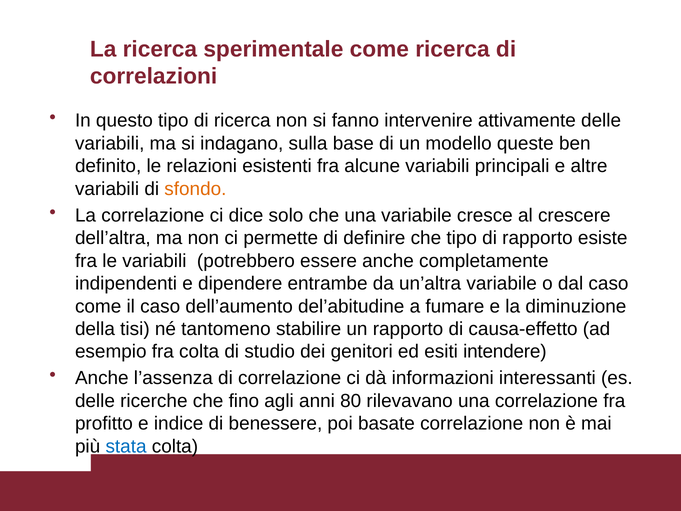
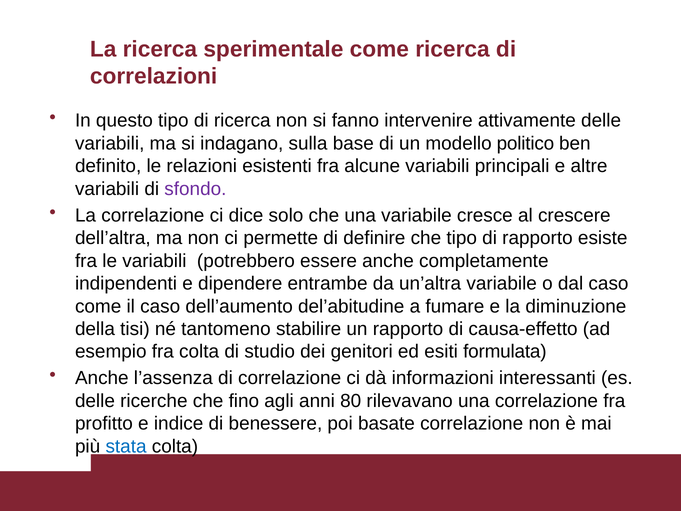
queste: queste -> politico
sfondo colour: orange -> purple
intendere: intendere -> formulata
